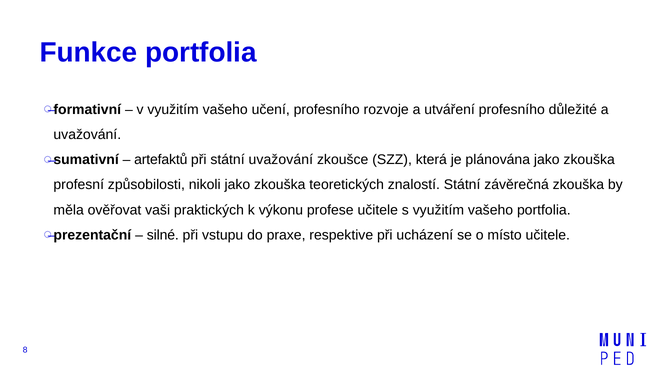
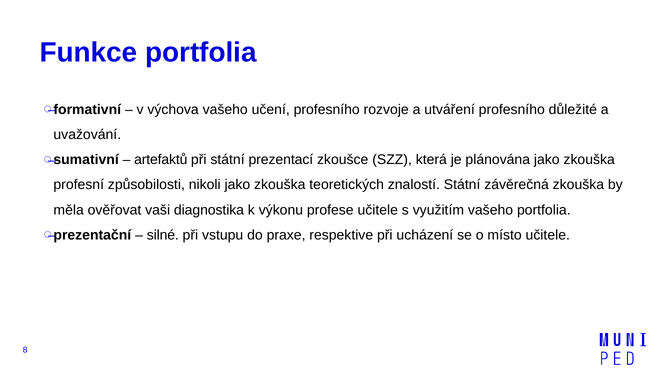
v využitím: využitím -> výchova
státní uvažování: uvažování -> prezentací
praktických: praktických -> diagnostika
